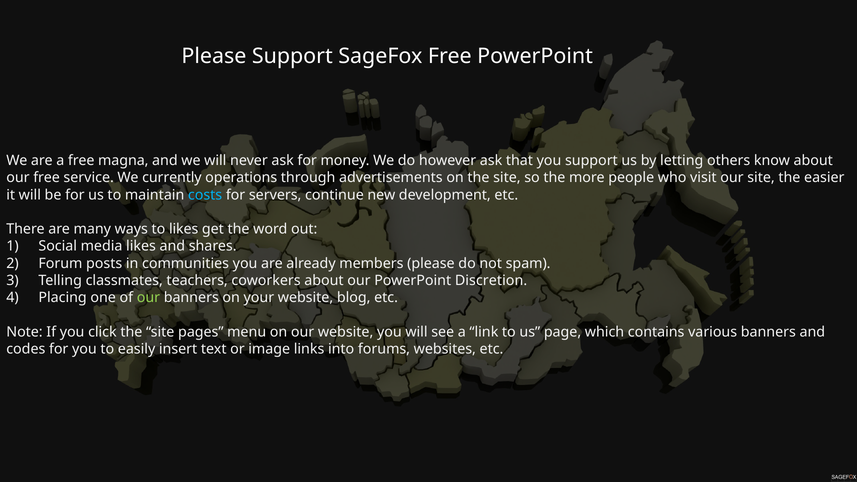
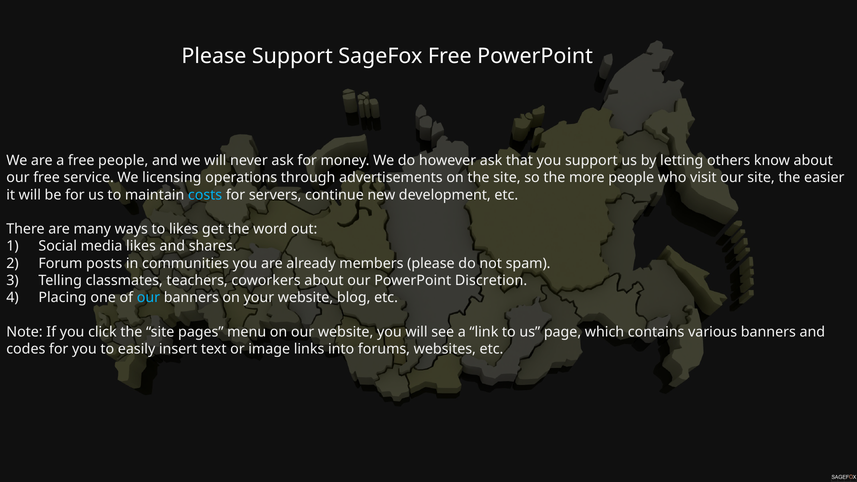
free magna: magna -> people
currently: currently -> licensing
our at (148, 298) colour: light green -> light blue
